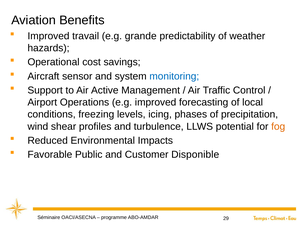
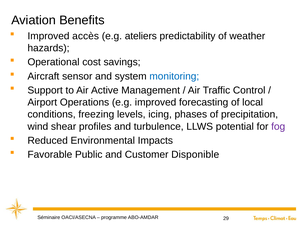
travail: travail -> accès
grande: grande -> ateliers
fog colour: orange -> purple
